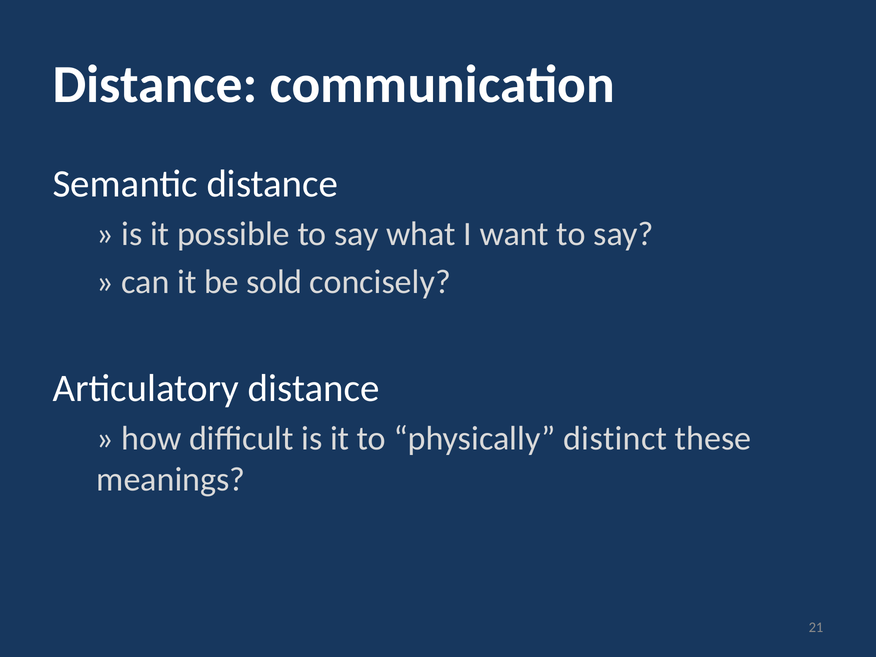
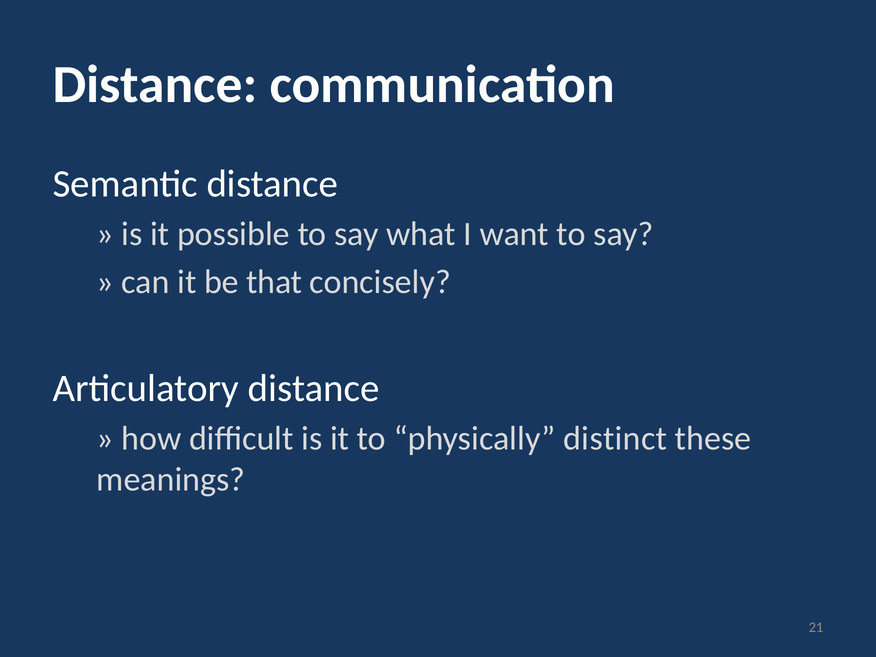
sold: sold -> that
